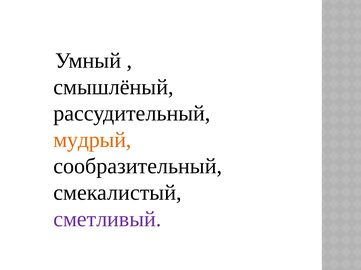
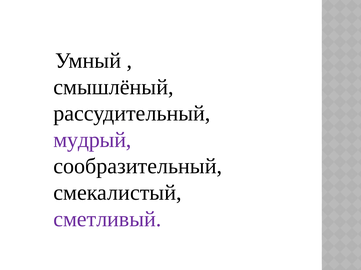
мудрый colour: orange -> purple
